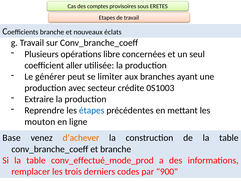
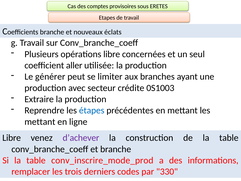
mouton at (40, 122): mouton -> mettant
Base at (12, 138): Base -> Libre
d’achever colour: orange -> purple
conv_effectué_mode_prod: conv_effectué_mode_prod -> conv_inscrire_mode_prod
900: 900 -> 330
